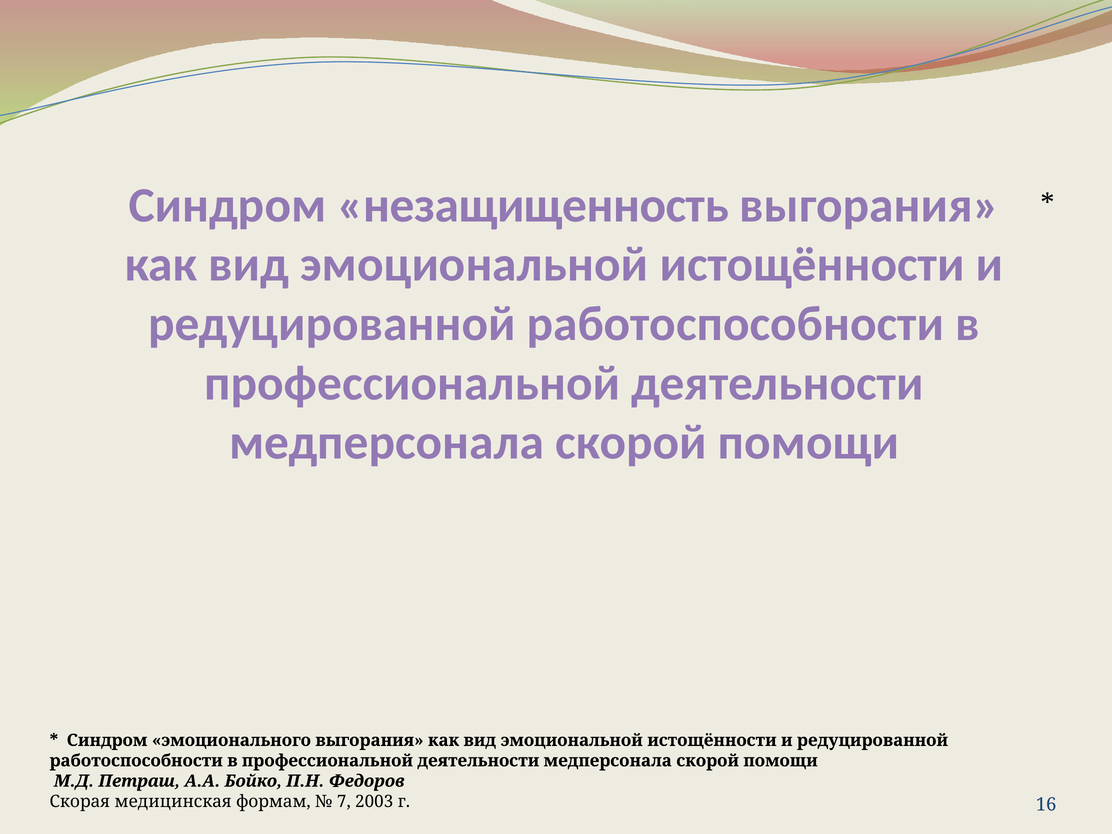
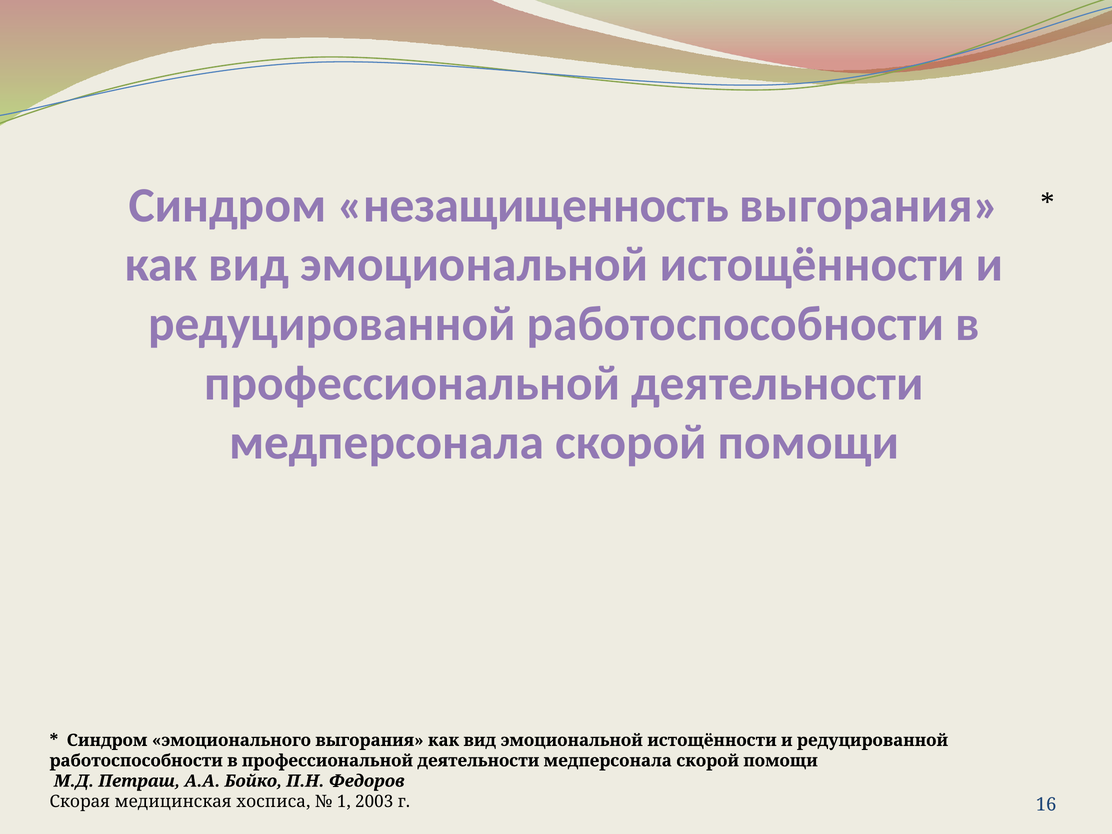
формам: формам -> хосписа
7: 7 -> 1
